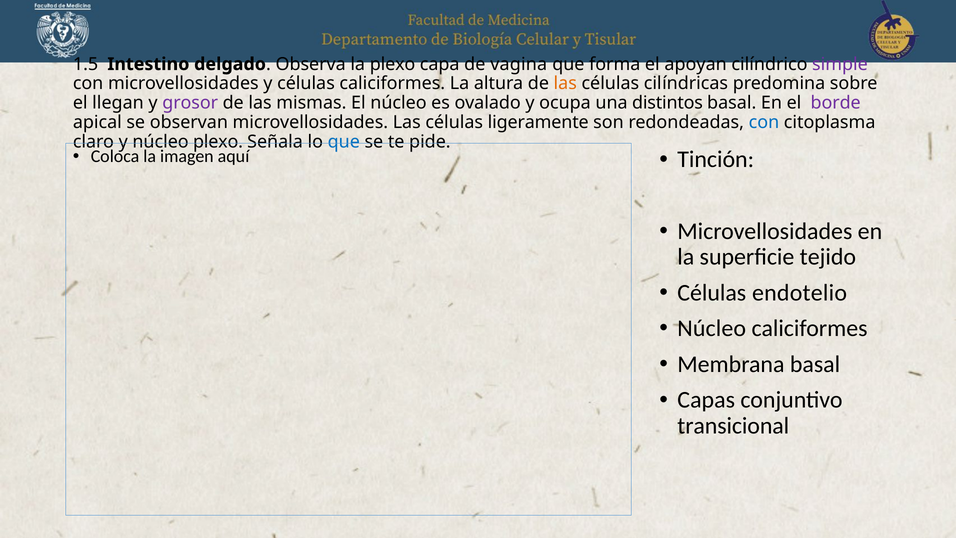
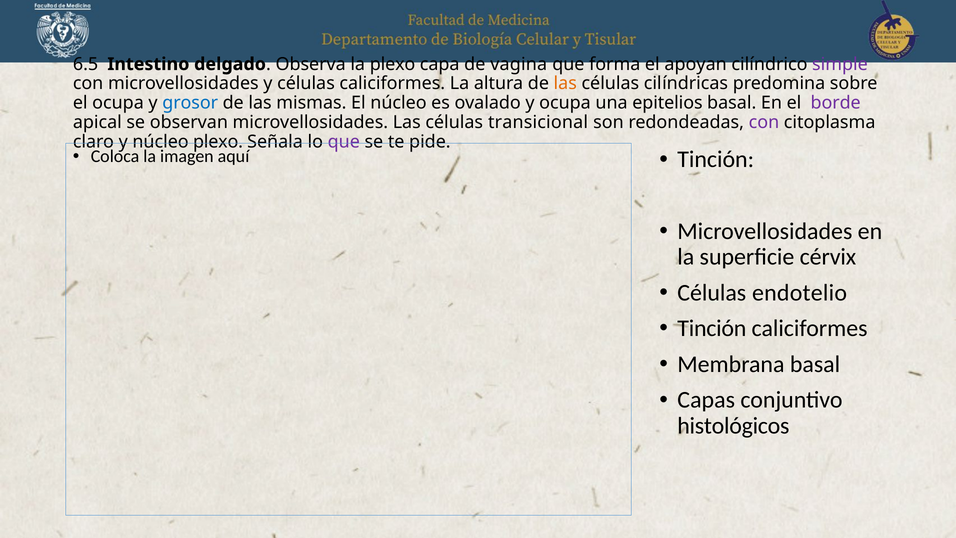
1.5: 1.5 -> 6.5
el llegan: llegan -> ocupa
grosor colour: purple -> blue
distintos: distintos -> epitelios
ligeramente: ligeramente -> transicional
con at (764, 122) colour: blue -> purple
que at (344, 142) colour: blue -> purple
tejido: tejido -> cérvix
Núcleo at (712, 328): Núcleo -> Tinción
transicional: transicional -> histológicos
